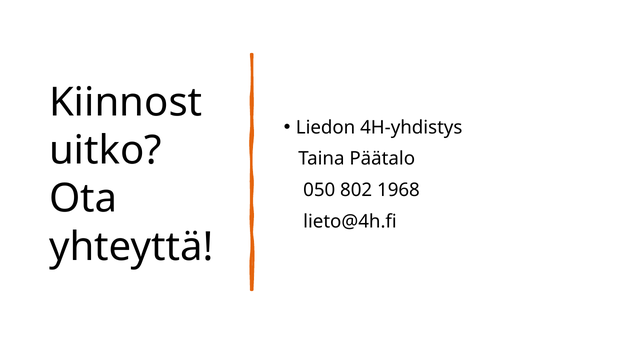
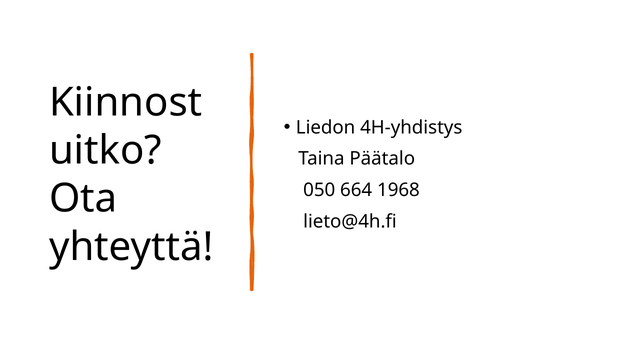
802: 802 -> 664
